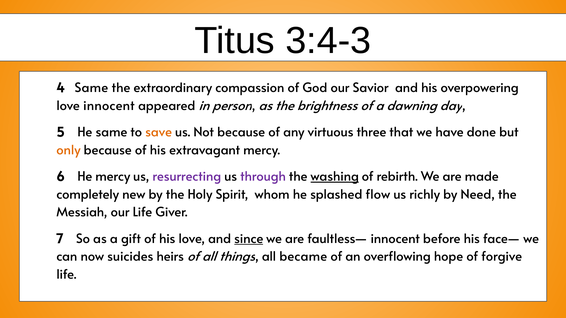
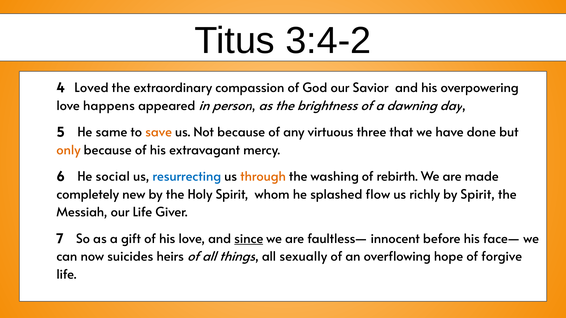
3:4-3: 3:4-3 -> 3:4-2
4 Same: Same -> Loved
love innocent: innocent -> happens
He mercy: mercy -> social
resurrecting colour: purple -> blue
through colour: purple -> orange
washing underline: present -> none
by Need: Need -> Spirit
became: became -> sexually
